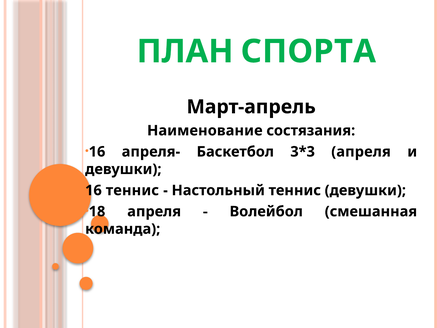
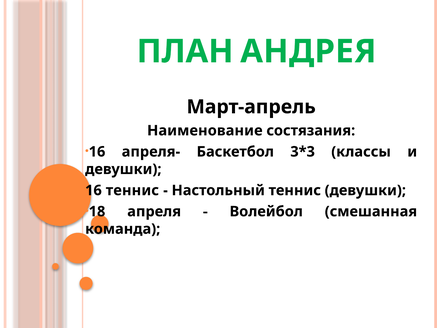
СПОРТА: СПОРТА -> АНДРЕЯ
апреля at (361, 152): апреля -> классы
